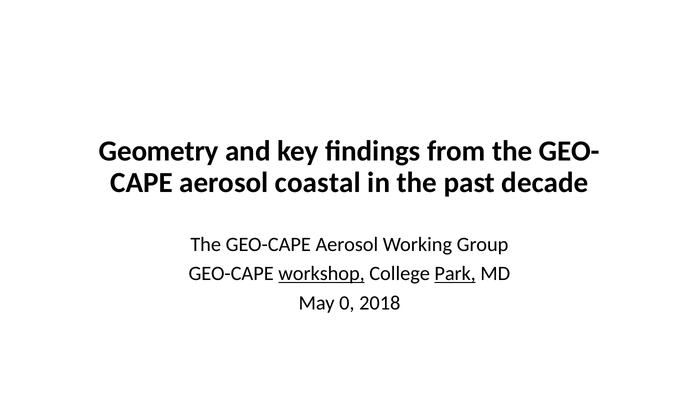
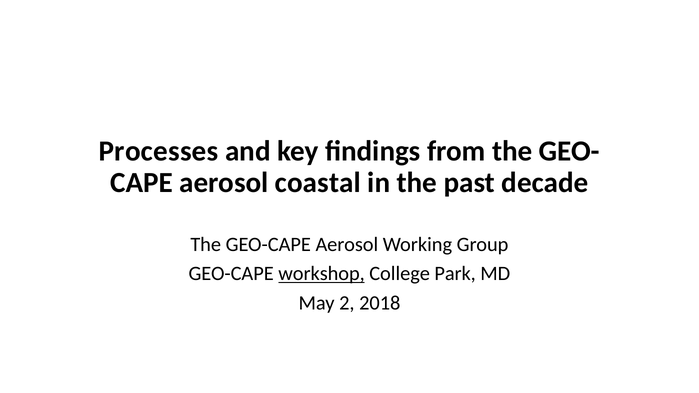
Geometry: Geometry -> Processes
Park underline: present -> none
0: 0 -> 2
